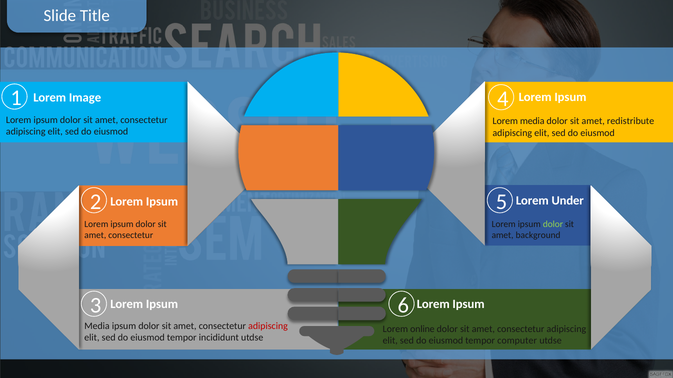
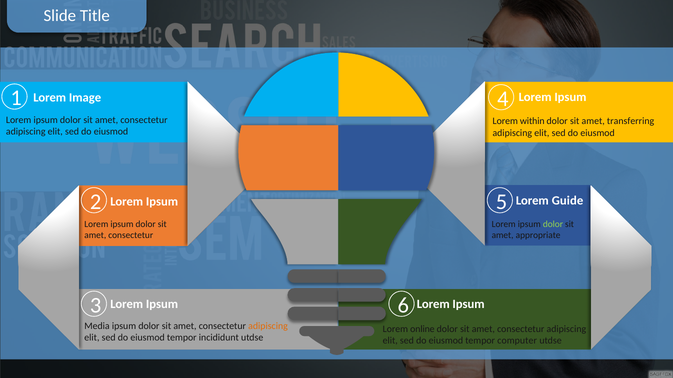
Lorem media: media -> within
redistribute: redistribute -> transferring
Under: Under -> Guide
background: background -> appropriate
adipiscing at (268, 326) colour: red -> orange
